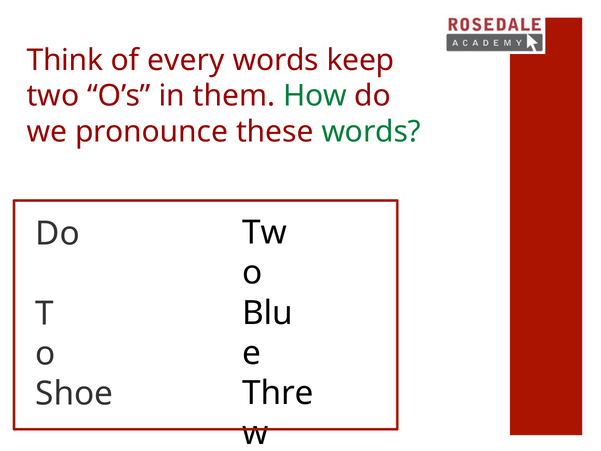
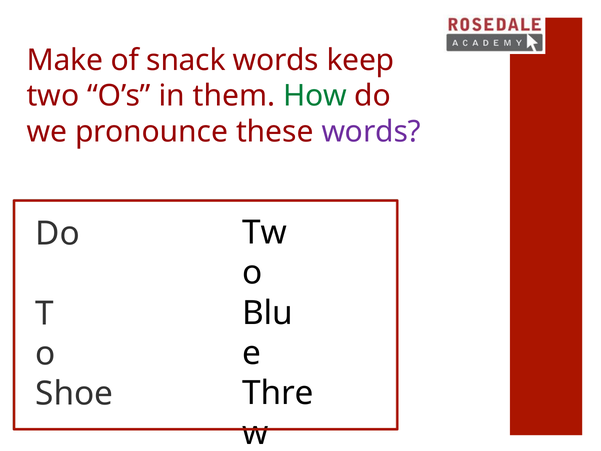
Think: Think -> Make
every: every -> snack
words at (371, 132) colour: green -> purple
